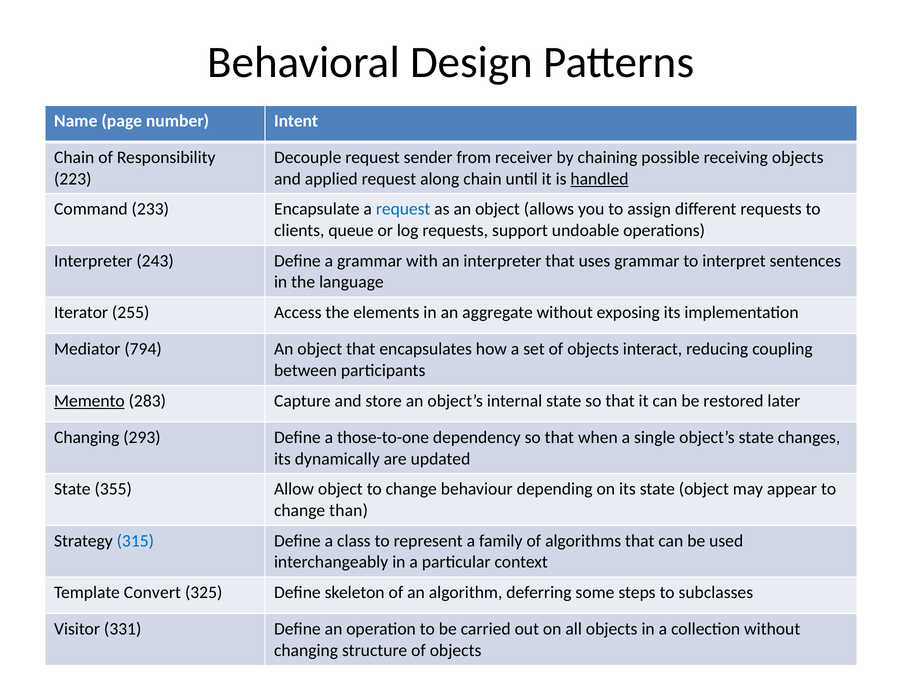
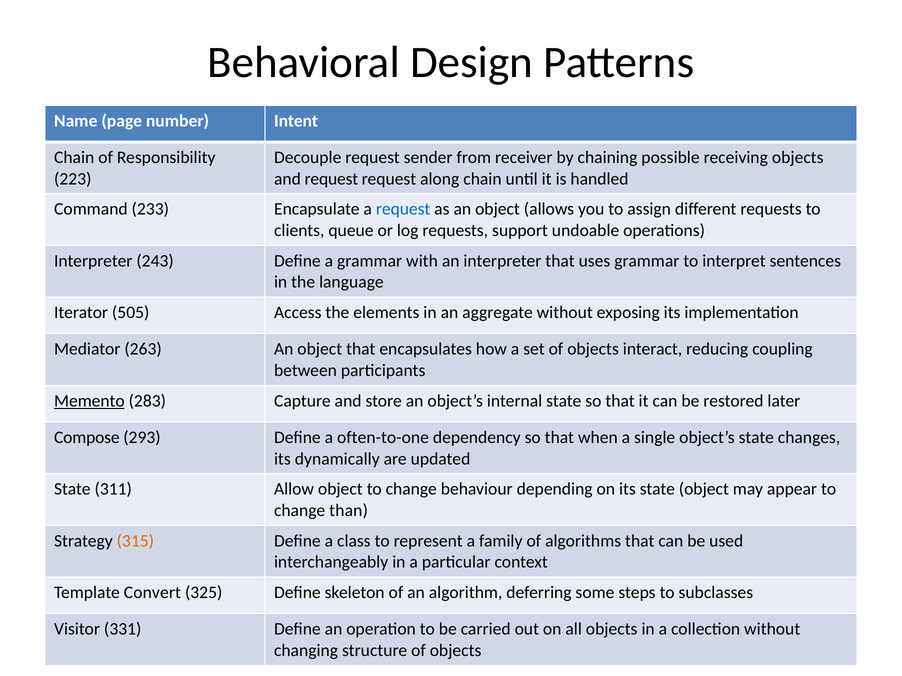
and applied: applied -> request
handled underline: present -> none
255: 255 -> 505
794: 794 -> 263
Changing at (87, 438): Changing -> Compose
those-to-one: those-to-one -> often-to-one
355: 355 -> 311
315 colour: blue -> orange
